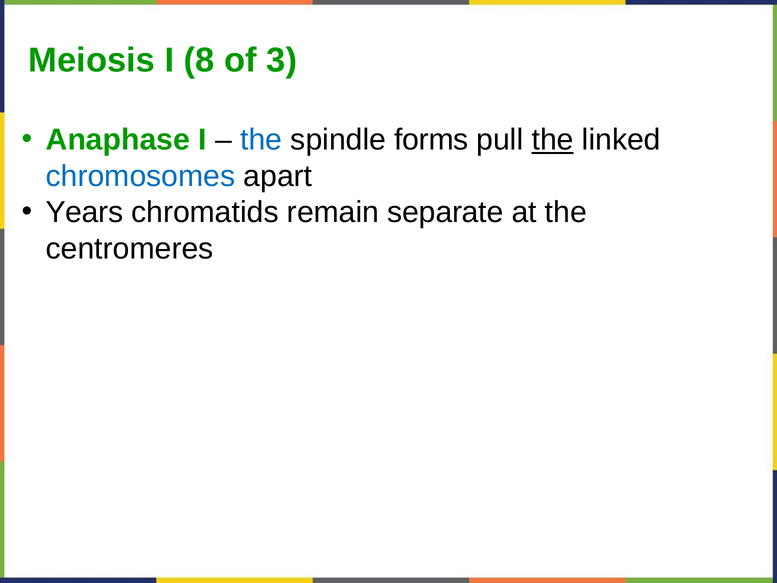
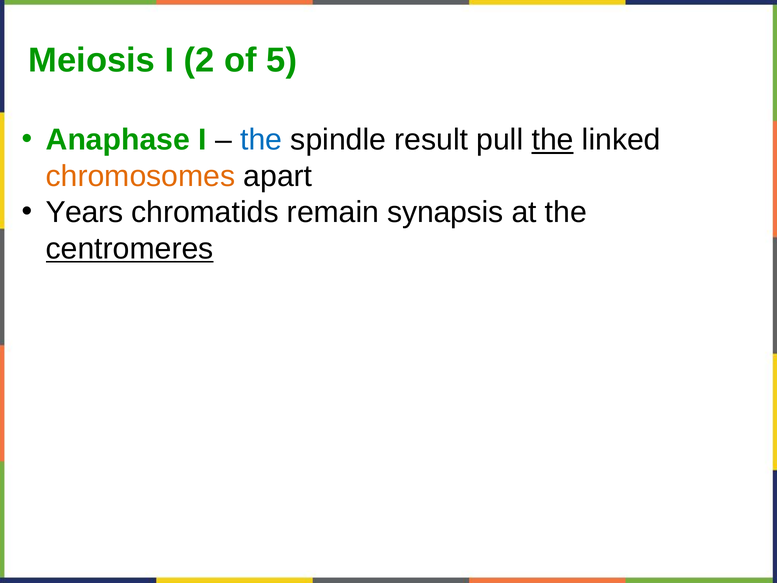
8: 8 -> 2
3: 3 -> 5
forms: forms -> result
chromosomes colour: blue -> orange
separate: separate -> synapsis
centromeres underline: none -> present
